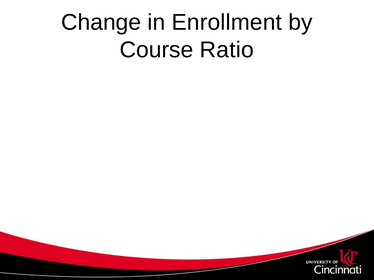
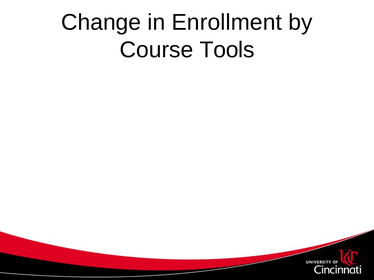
Ratio: Ratio -> Tools
